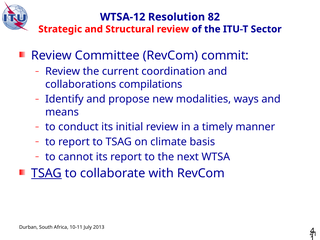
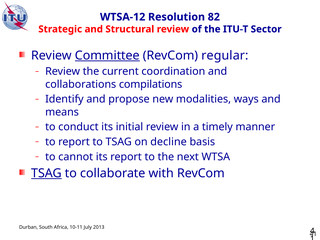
Committee underline: none -> present
commit: commit -> regular
climate: climate -> decline
